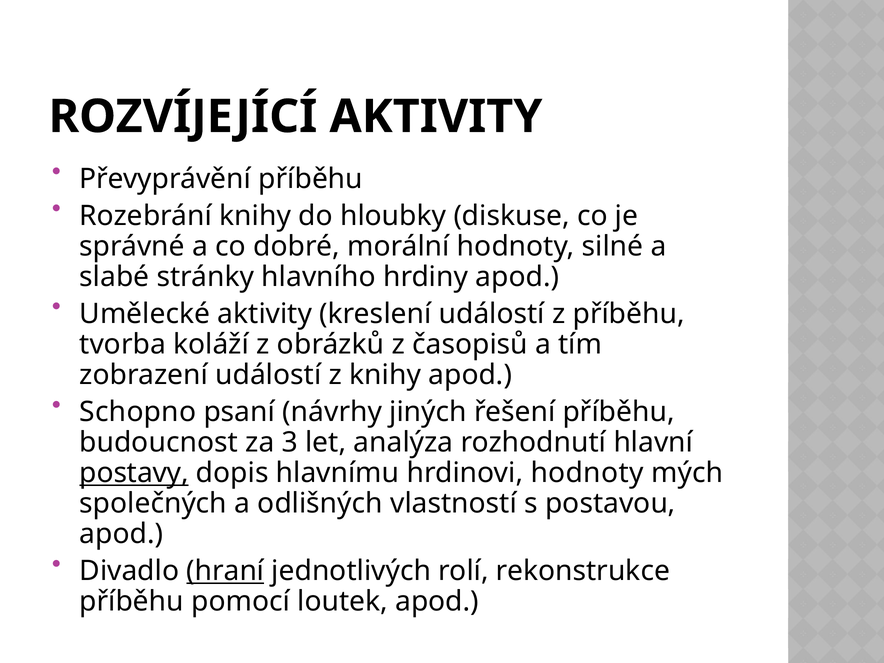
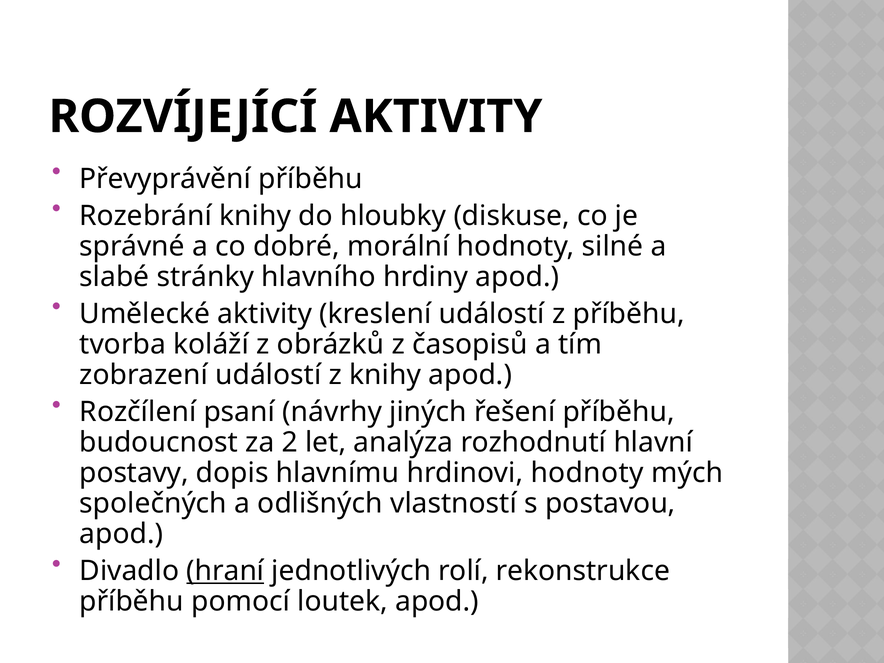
Schopno: Schopno -> Rozčílení
3: 3 -> 2
postavy underline: present -> none
